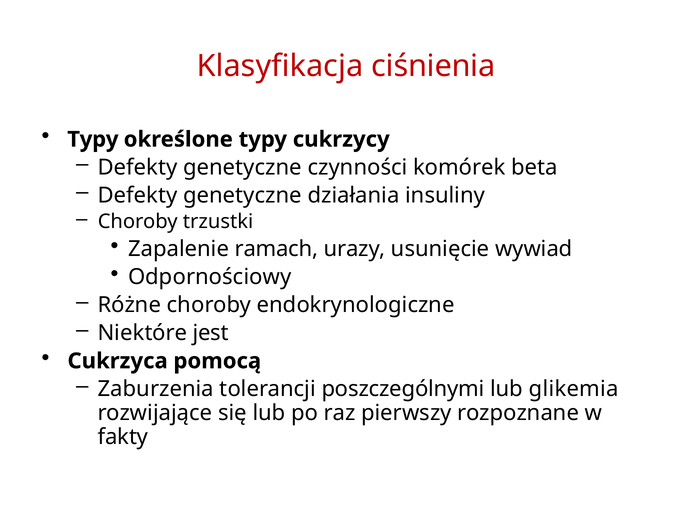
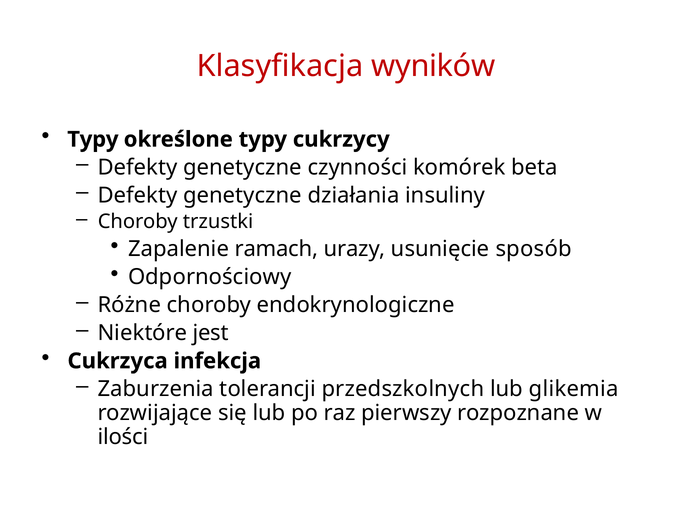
ciśnienia: ciśnienia -> wyników
wywiad: wywiad -> sposób
pomocą: pomocą -> infekcja
poszczególnymi: poszczególnymi -> przedszkolnych
fakty: fakty -> ilości
